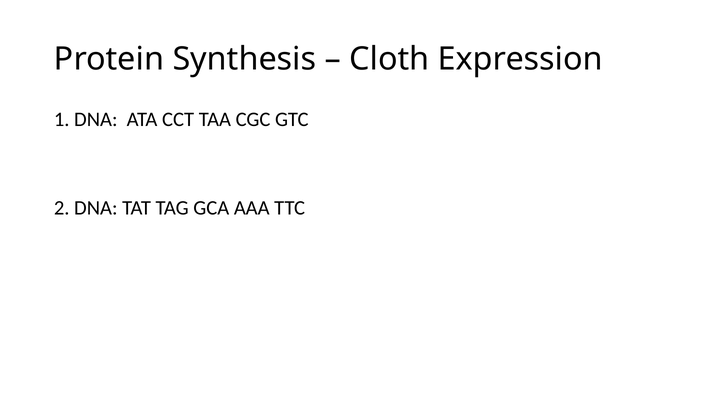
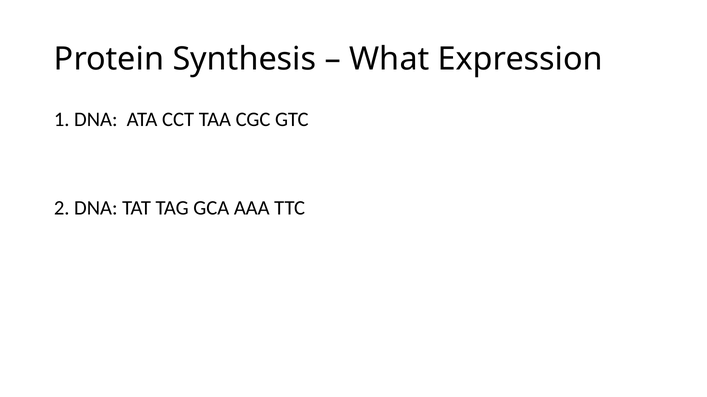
Cloth: Cloth -> What
